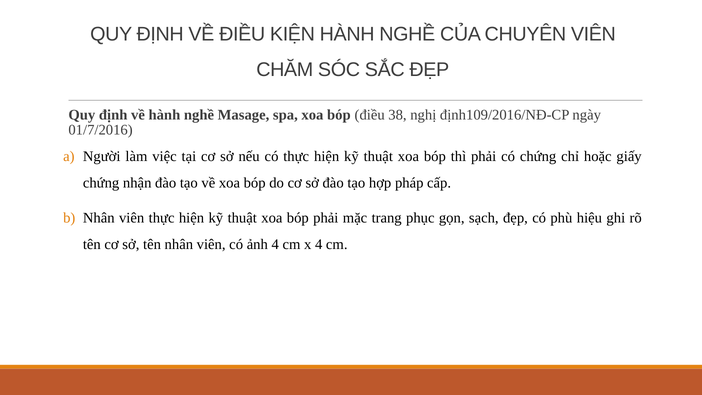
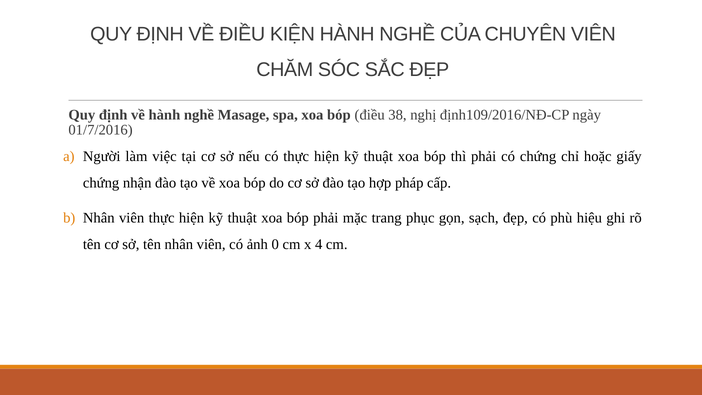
ảnh 4: 4 -> 0
